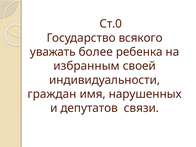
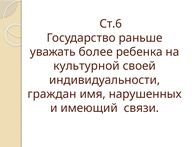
Ст.0: Ст.0 -> Ст.6
всякого: всякого -> раньше
избранным: избранным -> культурной
депутатов: депутатов -> имеющий
